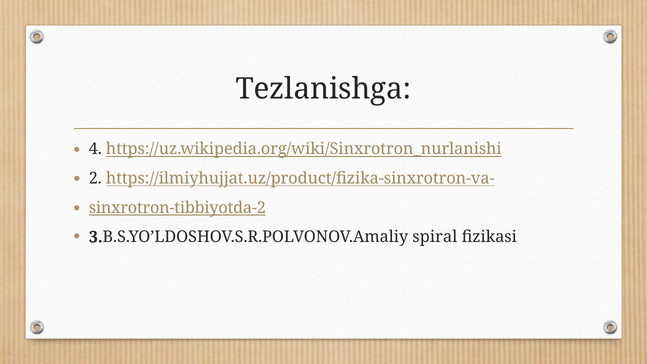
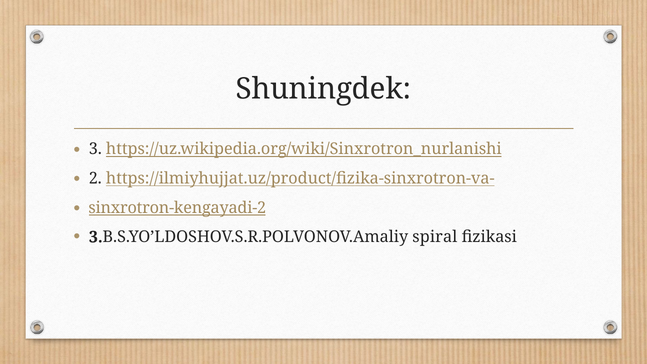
Tezlanishga: Tezlanishga -> Shuningdek
4: 4 -> 3
sinxrotron-tibbiyotda-2: sinxrotron-tibbiyotda-2 -> sinxrotron-kengayadi-2
